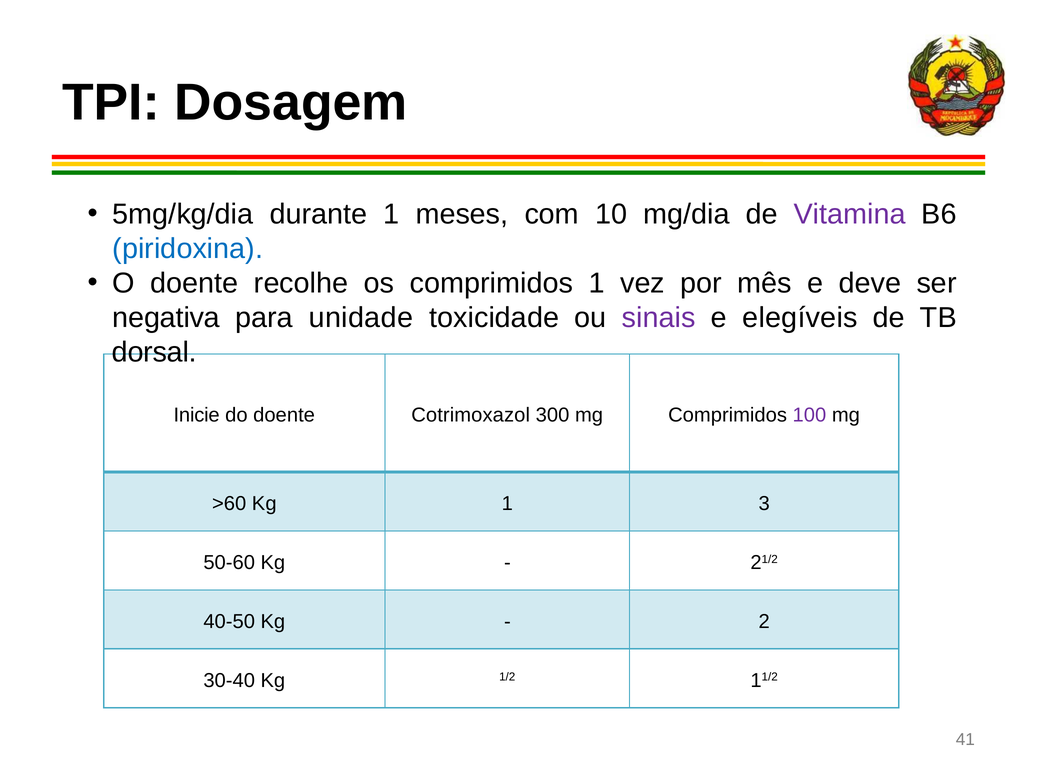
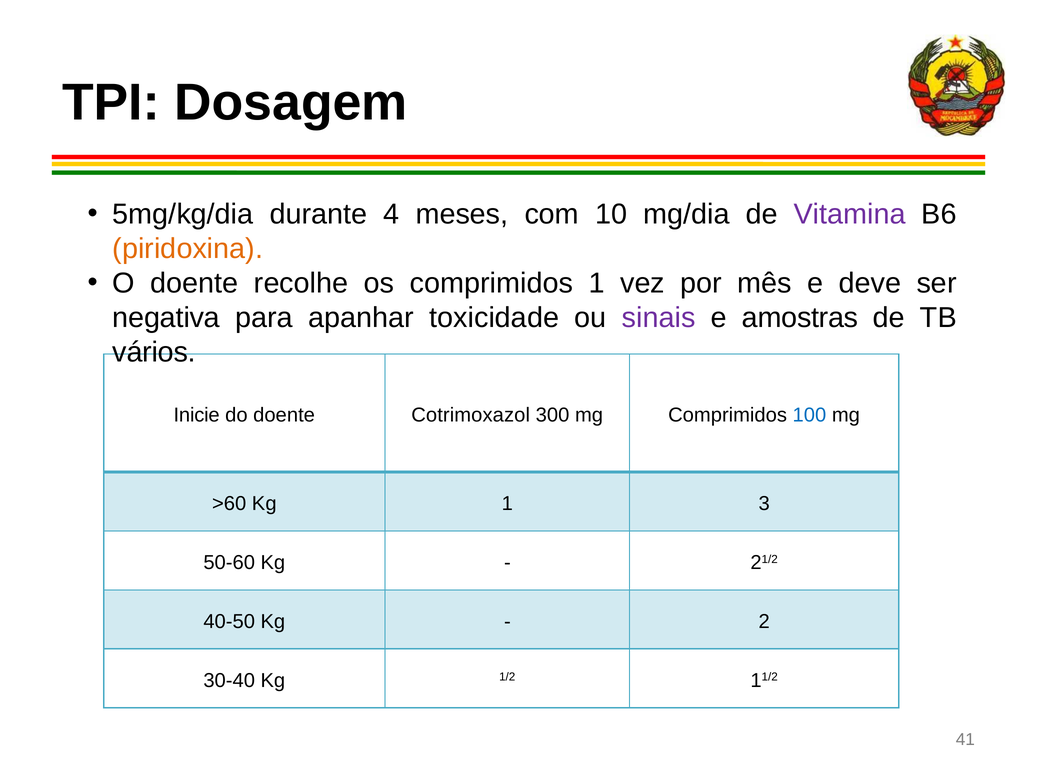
durante 1: 1 -> 4
piridoxina colour: blue -> orange
unidade: unidade -> apanhar
elegíveis: elegíveis -> amostras
dorsal: dorsal -> vários
100 colour: purple -> blue
